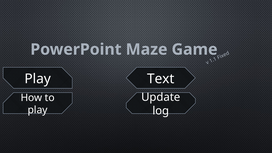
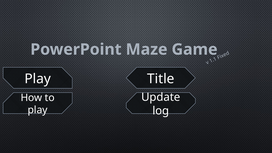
Text: Text -> Title
